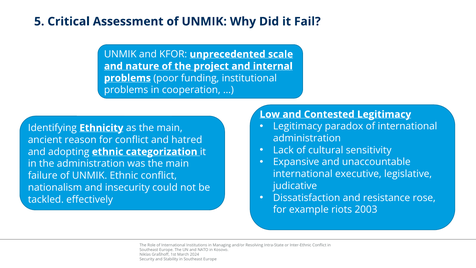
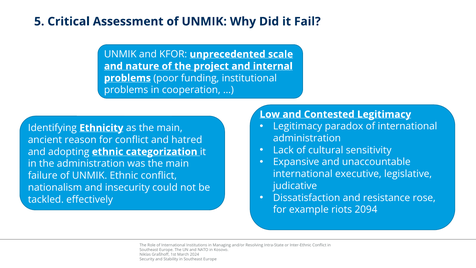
2003: 2003 -> 2094
